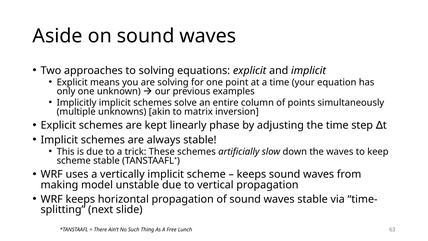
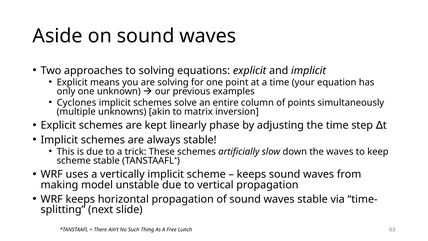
Implicitly: Implicitly -> Cyclones
